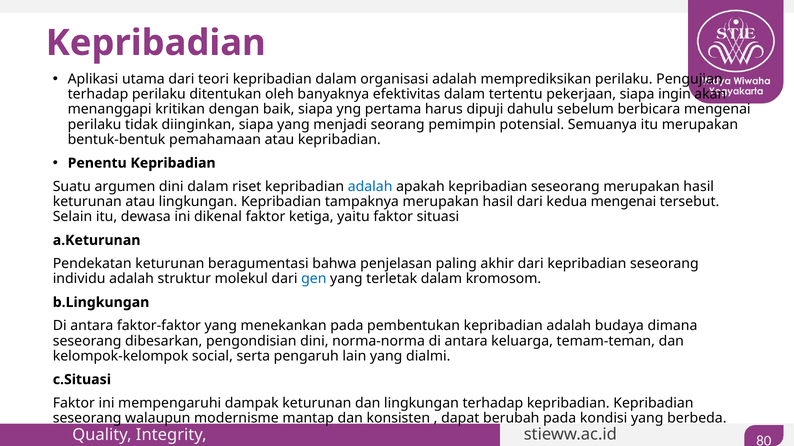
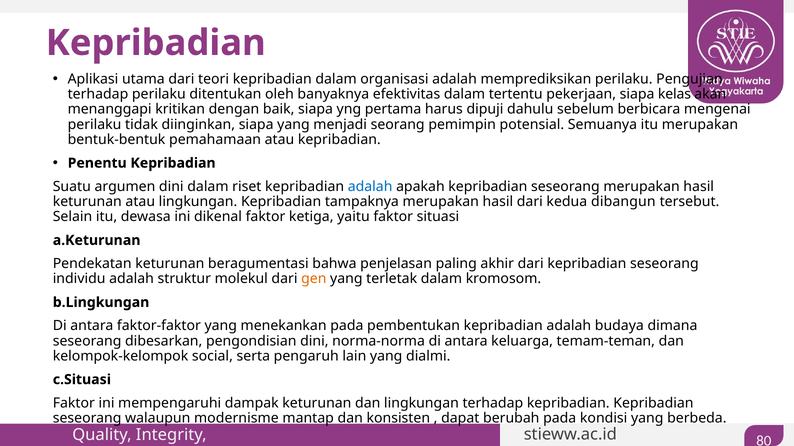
ingin: ingin -> kelas
kedua mengenai: mengenai -> dibangun
gen colour: blue -> orange
